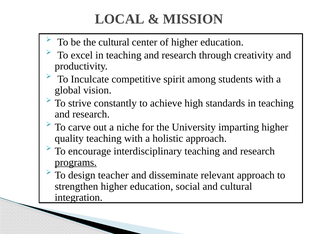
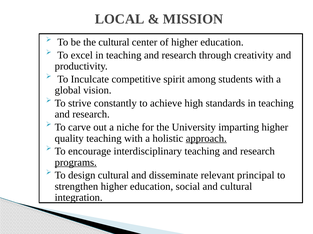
approach at (206, 139) underline: none -> present
design teacher: teacher -> cultural
relevant approach: approach -> principal
